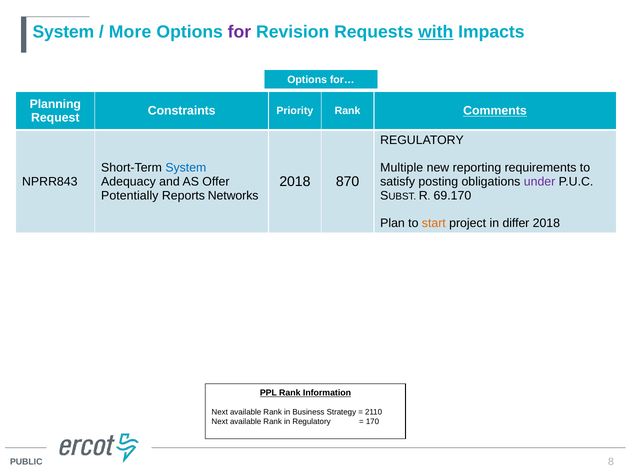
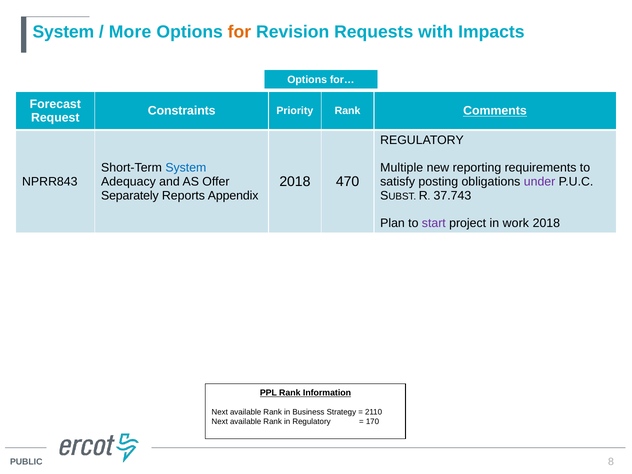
for colour: purple -> orange
with underline: present -> none
Planning: Planning -> Forecast
870: 870 -> 470
Potentially: Potentially -> Separately
Networks: Networks -> Appendix
69.170: 69.170 -> 37.743
start colour: orange -> purple
differ: differ -> work
